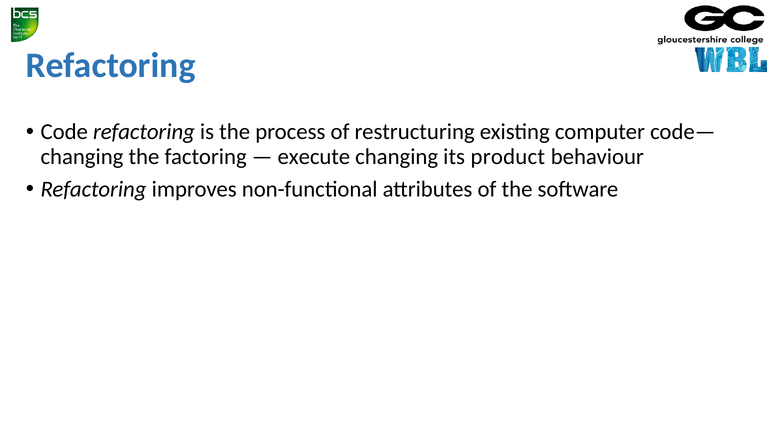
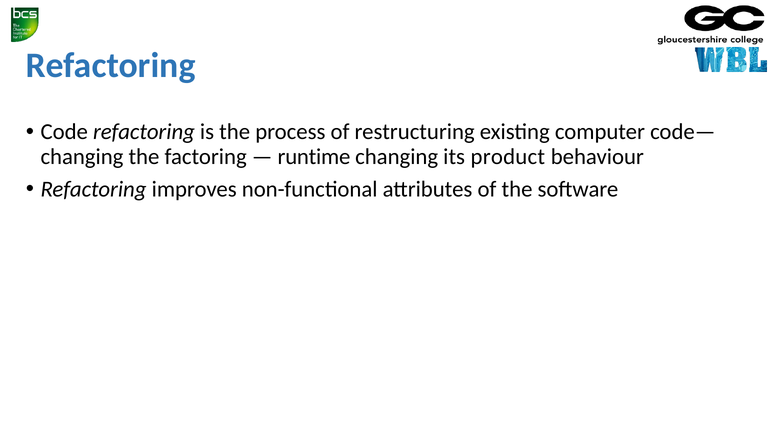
execute: execute -> runtime
